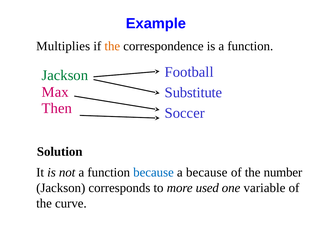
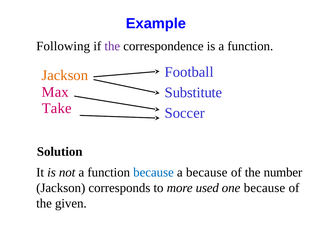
Multiplies: Multiplies -> Following
the at (112, 46) colour: orange -> purple
Jackson at (65, 75) colour: green -> orange
Then: Then -> Take
one variable: variable -> because
curve: curve -> given
